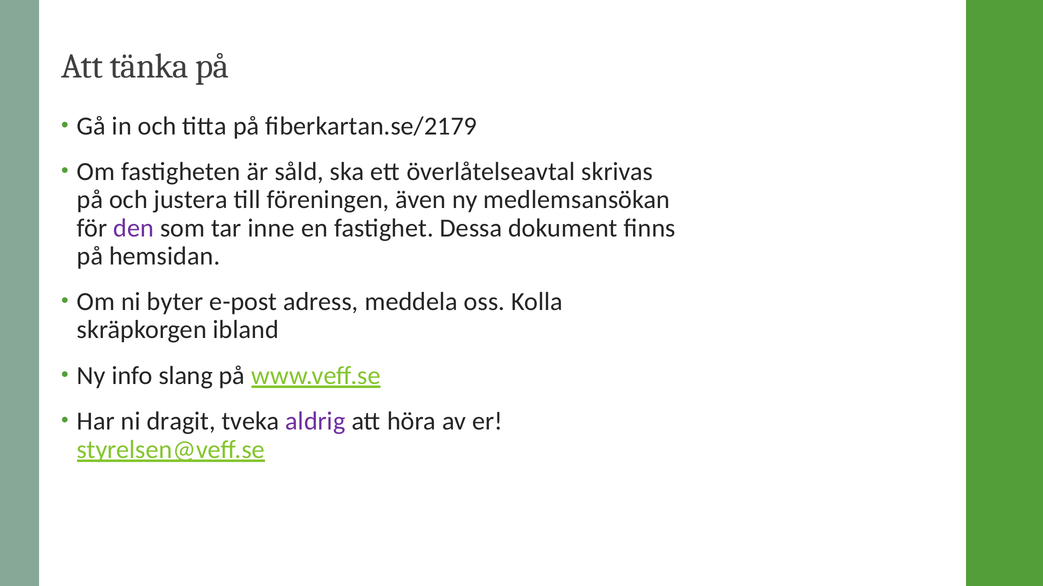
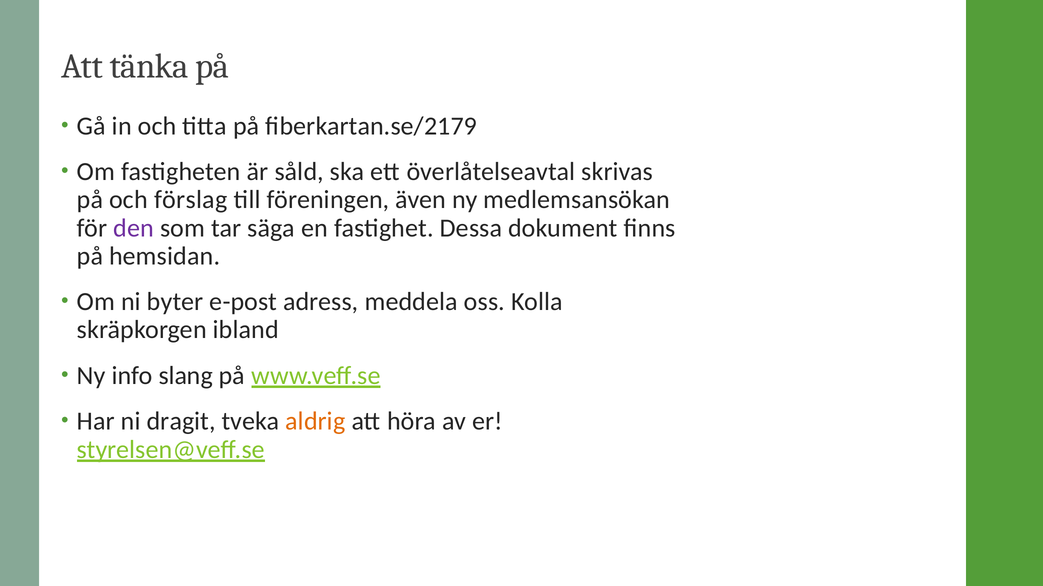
justera: justera -> förslag
inne: inne -> säga
aldrig colour: purple -> orange
